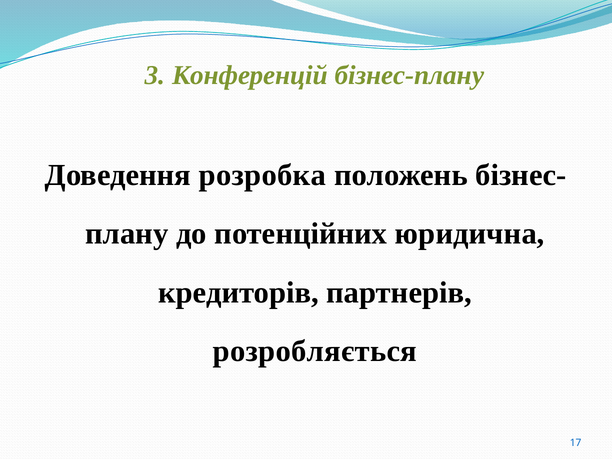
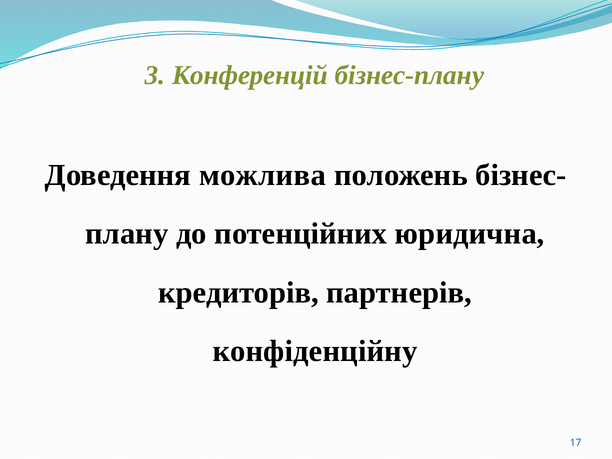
розробка: розробка -> можлива
розробляється: розробляється -> конфіденційну
